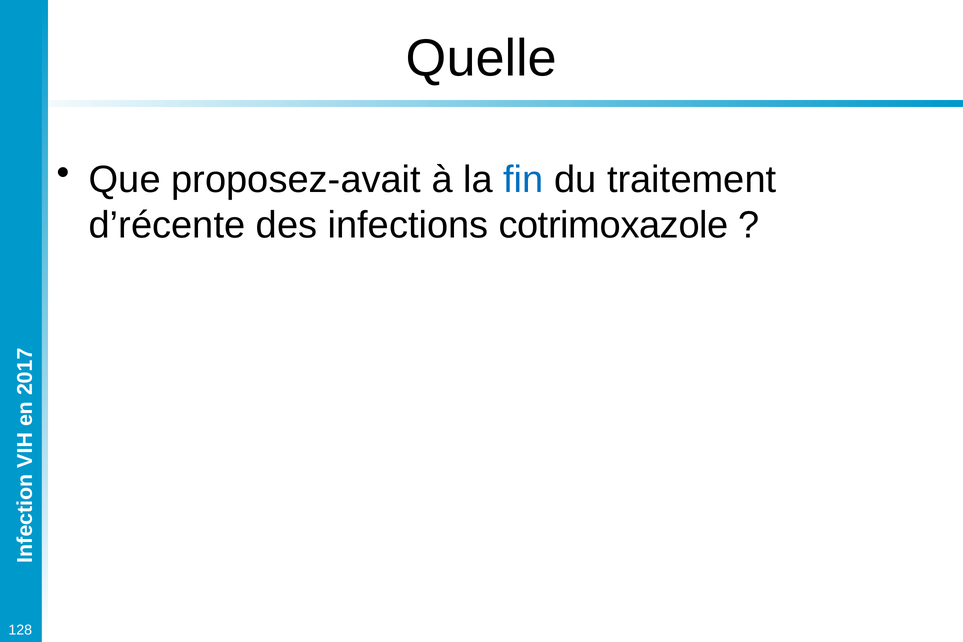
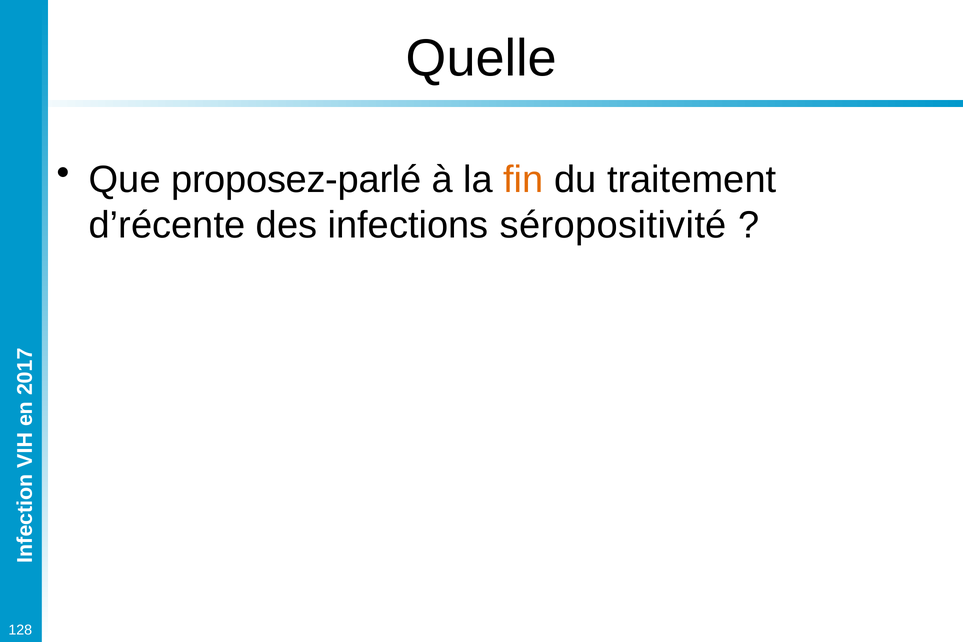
proposez-avait: proposez-avait -> proposez-parlé
fin colour: blue -> orange
cotrimoxazole: cotrimoxazole -> séropositivité
